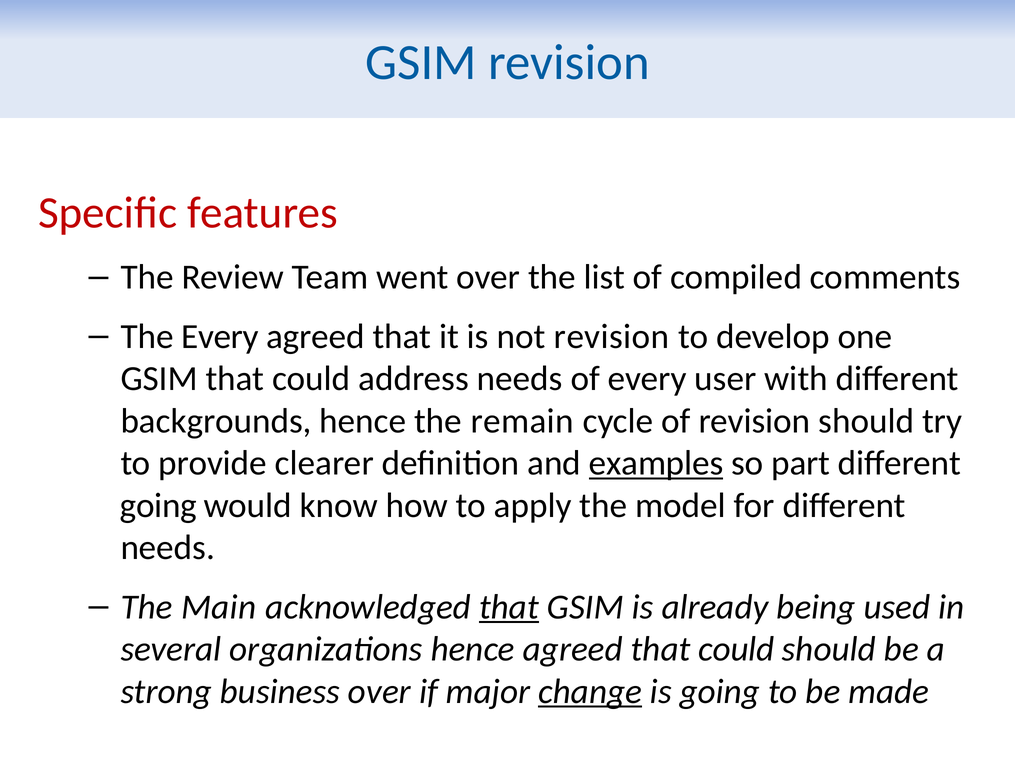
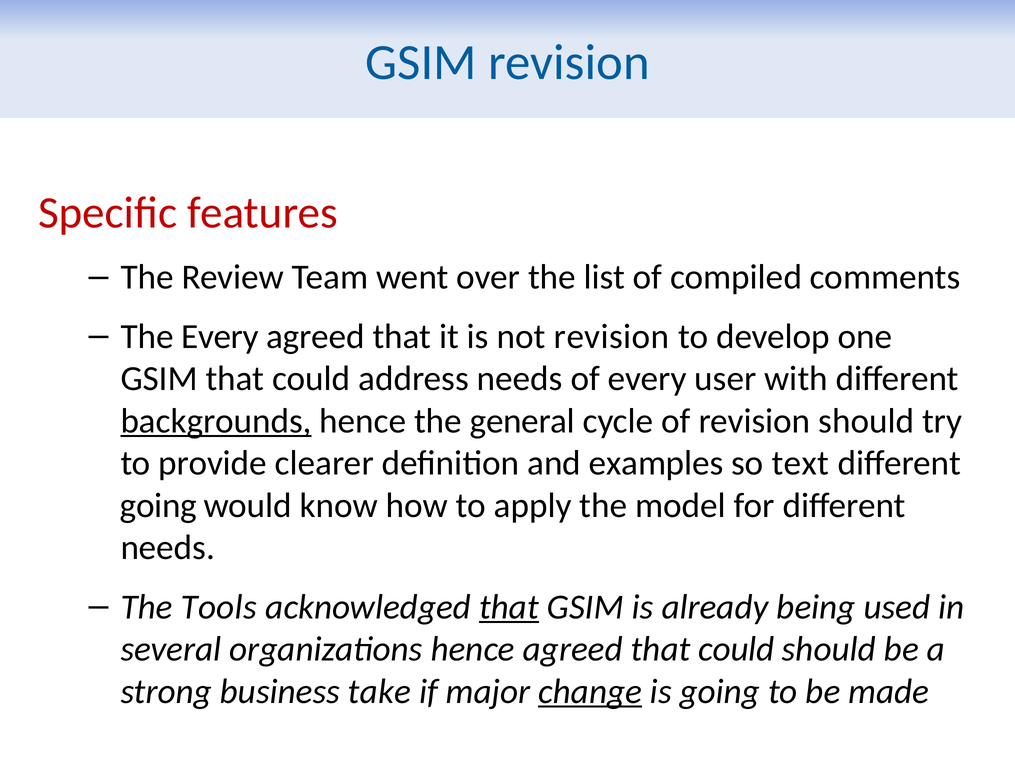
backgrounds underline: none -> present
remain: remain -> general
examples underline: present -> none
part: part -> text
Main: Main -> Tools
business over: over -> take
